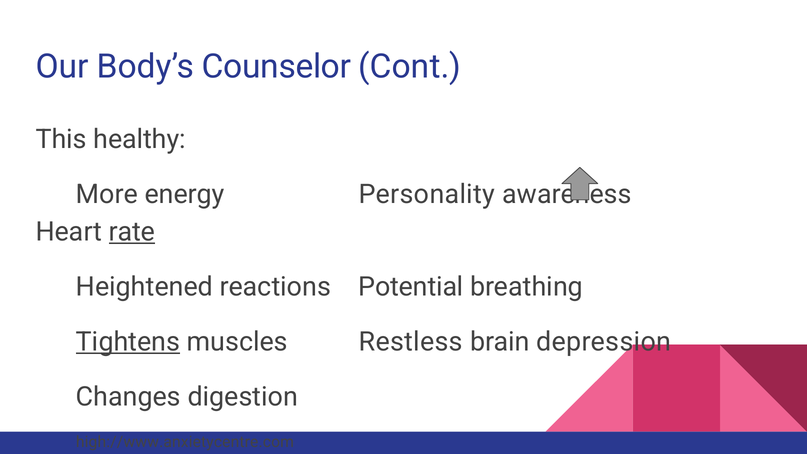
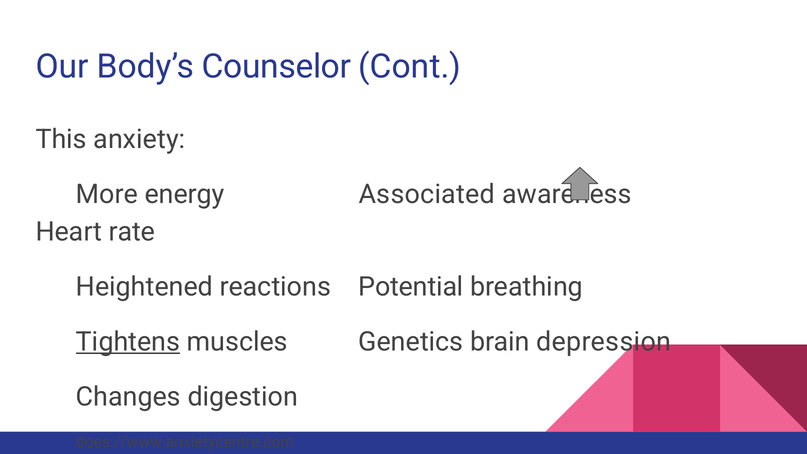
healthy: healthy -> anxiety
Personality: Personality -> Associated
rate underline: present -> none
Restless: Restless -> Genetics
high://www.anxietycentre.com: high://www.anxietycentre.com -> does://www.anxietycentre.com
